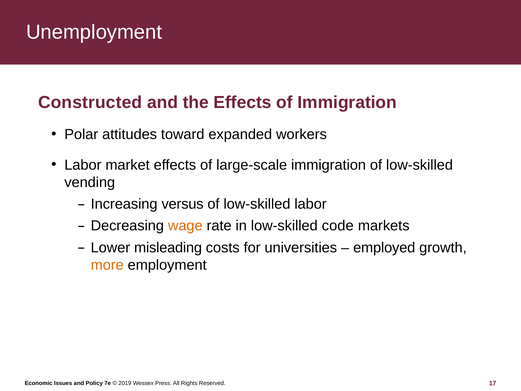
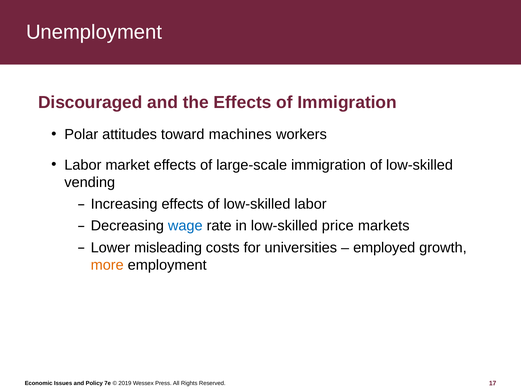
Constructed: Constructed -> Discouraged
expanded: expanded -> machines
Increasing versus: versus -> effects
wage colour: orange -> blue
code: code -> price
